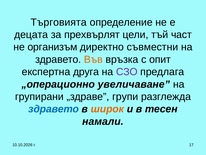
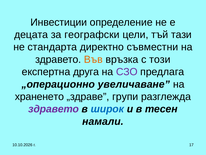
Търговията: Търговията -> Инвестиции
прехвърлят: прехвърлят -> географски
част: част -> тази
организъм: организъм -> стандарта
опит: опит -> този
групирани: групирани -> храненето
здравето at (54, 109) colour: blue -> purple
широк colour: orange -> blue
